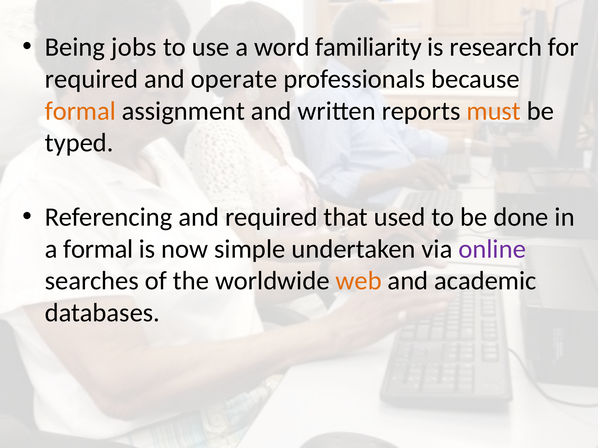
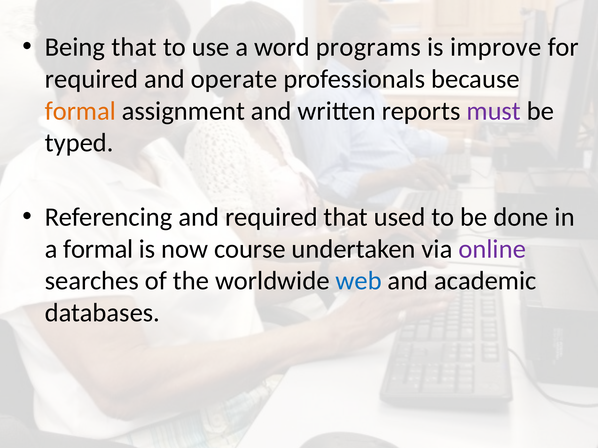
Being jobs: jobs -> that
familiarity: familiarity -> programs
research: research -> improve
must colour: orange -> purple
simple: simple -> course
web colour: orange -> blue
